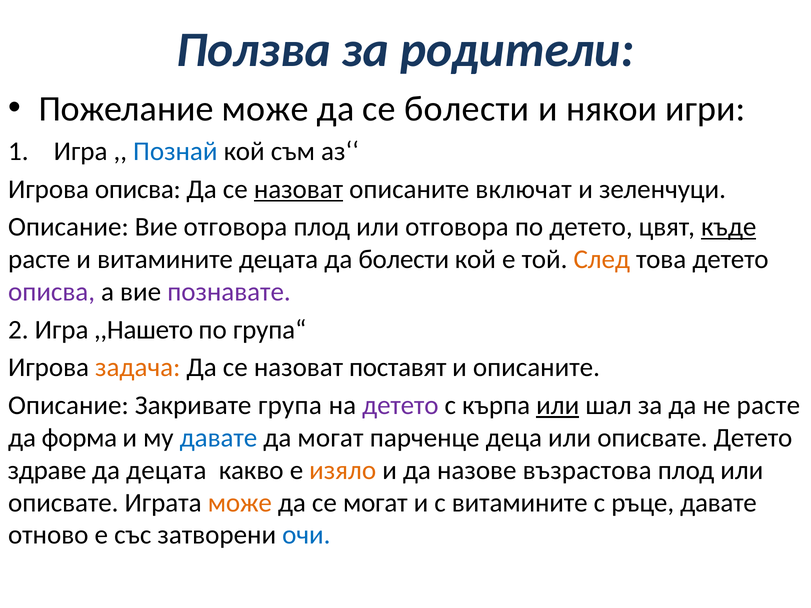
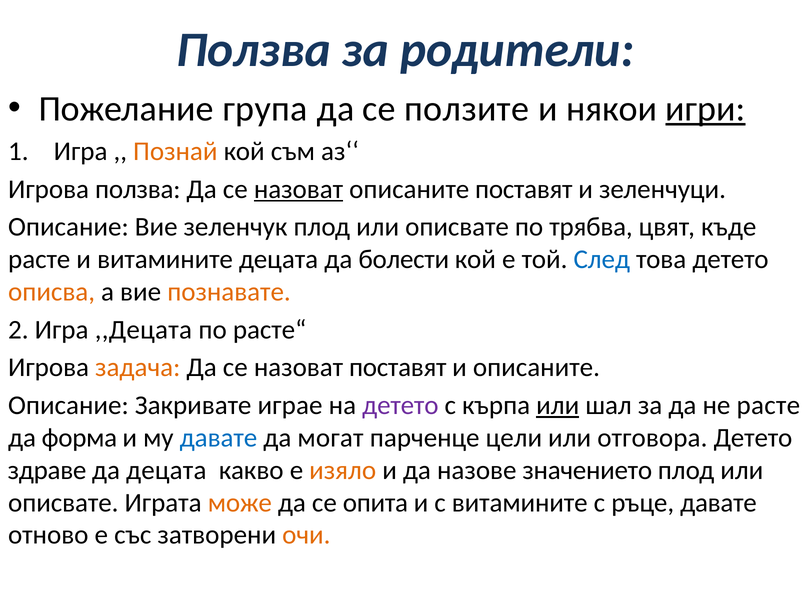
Пожелание може: може -> група
се болести: болести -> ползите
игри underline: none -> present
Познай colour: blue -> orange
Игрова описва: описва -> ползва
описаните включат: включат -> поставят
Вие отговора: отговора -> зеленчук
отговора at (457, 227): отговора -> описвате
по детето: детето -> трябва
къде underline: present -> none
След colour: orange -> blue
описва at (52, 292) colour: purple -> orange
познавате colour: purple -> orange
,,Нашето: ,,Нашето -> ,,Децата
група“: група“ -> расте“
група: група -> играе
деца: деца -> цели
описвате at (652, 438): описвате -> отговора
възрастова: възрастова -> значението
се могат: могат -> опита
очи colour: blue -> orange
